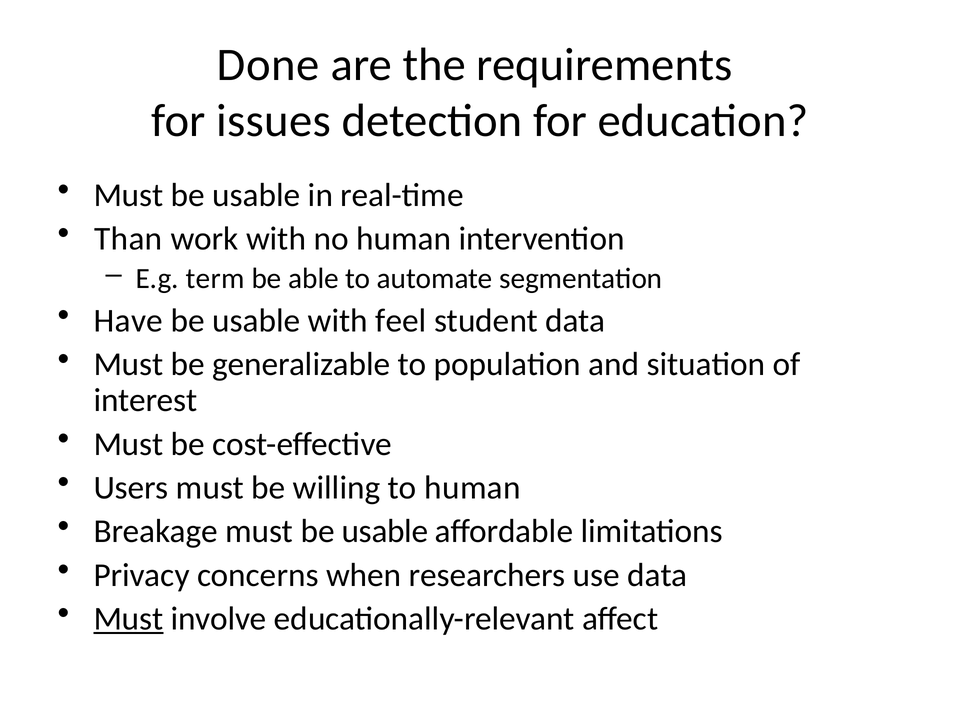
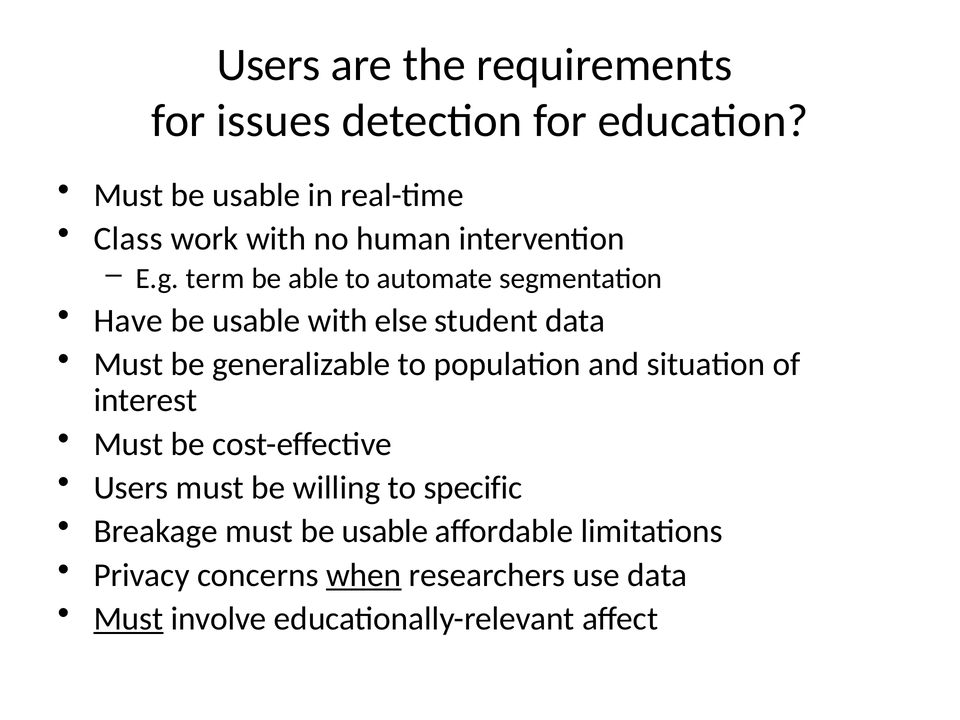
Done at (268, 65): Done -> Users
Than: Than -> Class
feel: feel -> else
to human: human -> specific
when underline: none -> present
